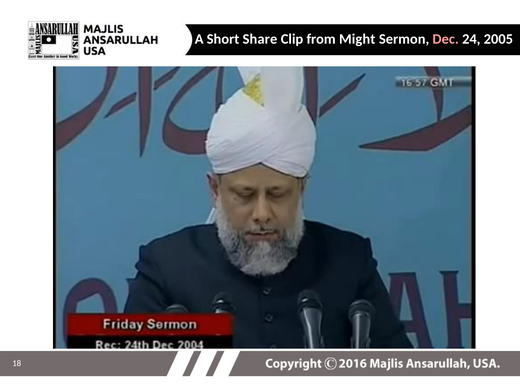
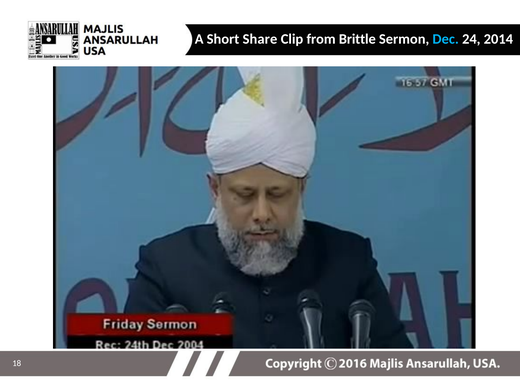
Might: Might -> Brittle
Dec colour: pink -> light blue
2005: 2005 -> 2014
